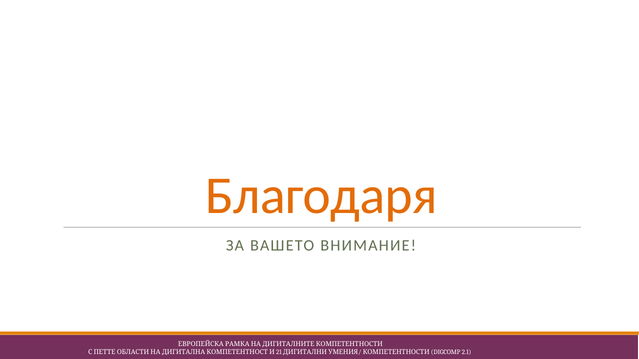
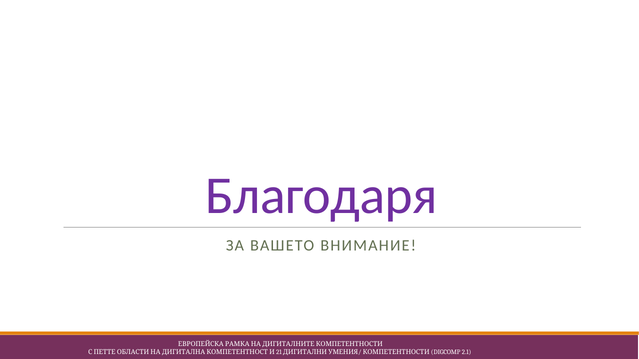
Благодаря colour: orange -> purple
